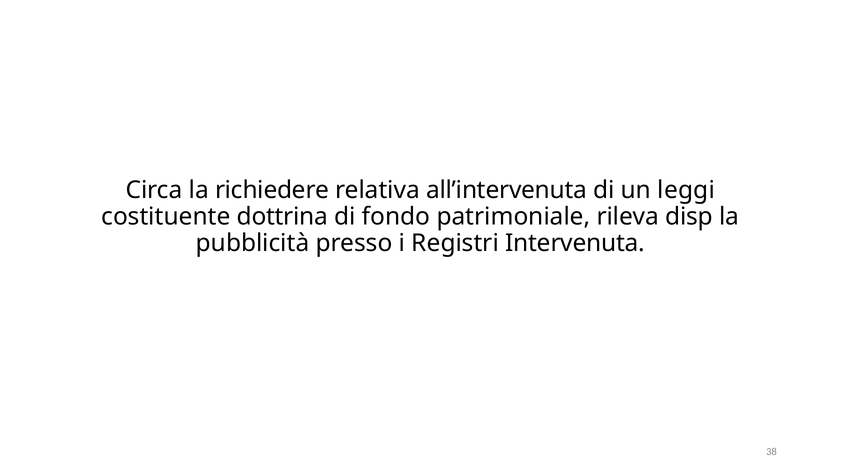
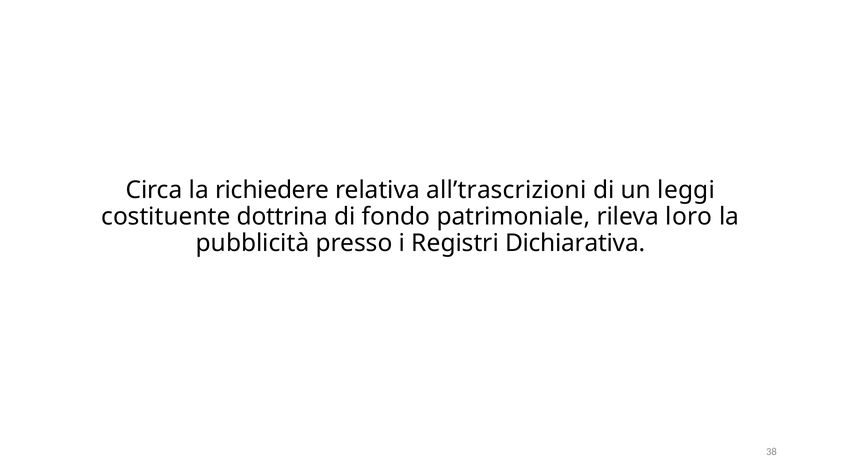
all’intervenuta: all’intervenuta -> all’trascrizioni
disp: disp -> loro
Intervenuta: Intervenuta -> Dichiarativa
